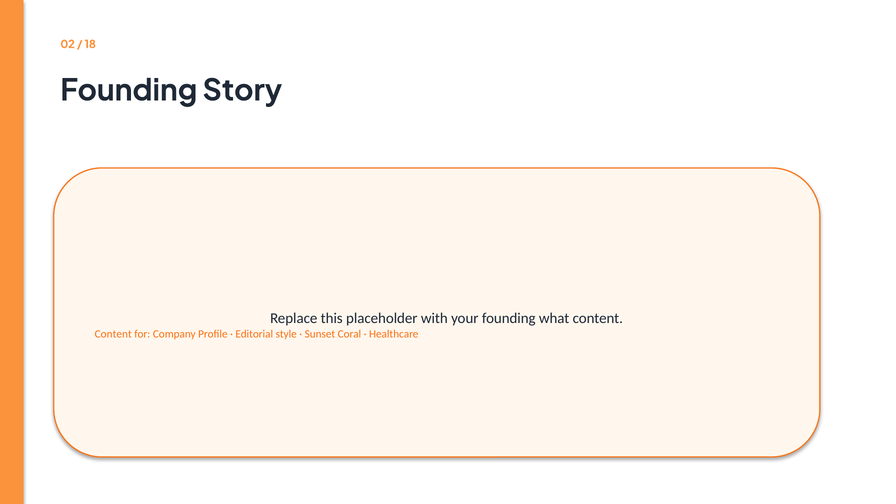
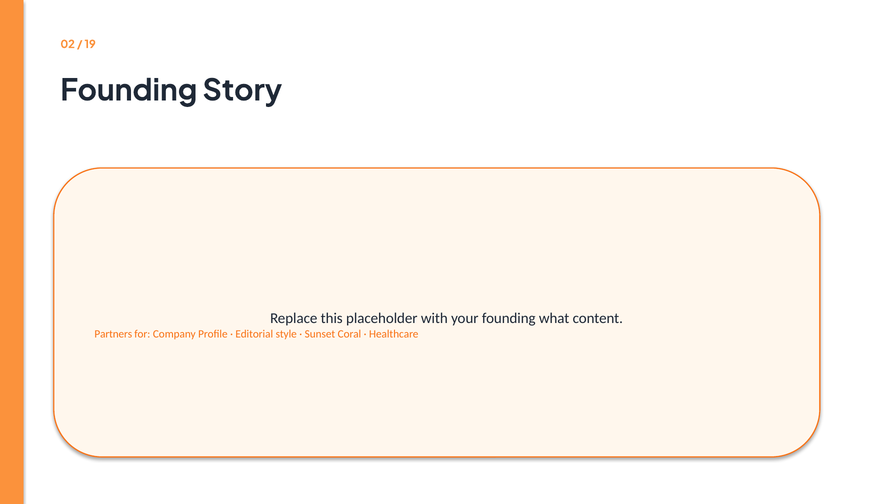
18: 18 -> 19
Content at (113, 334): Content -> Partners
